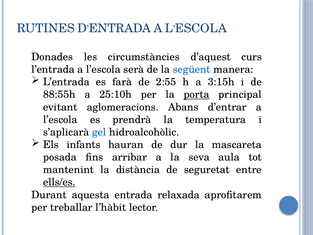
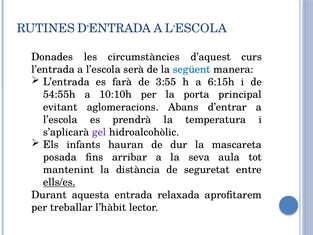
2:55: 2:55 -> 3:55
3:15h: 3:15h -> 6:15h
88:55h: 88:55h -> 54:55h
25:10h: 25:10h -> 10:10h
porta underline: present -> none
gel colour: blue -> purple
